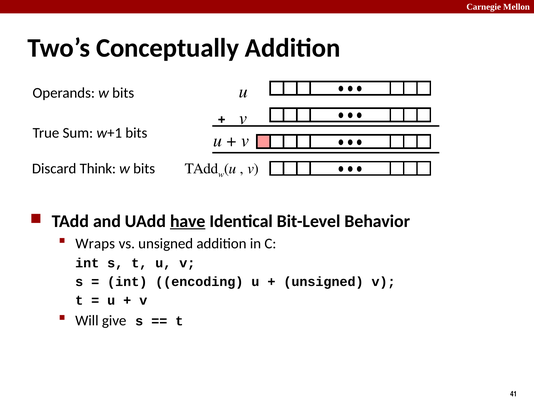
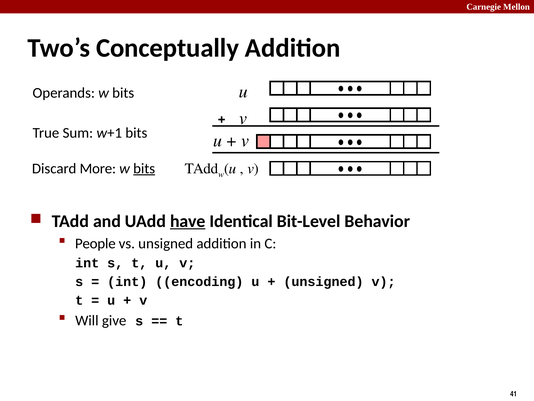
Think: Think -> More
bits at (144, 168) underline: none -> present
Wraps: Wraps -> People
